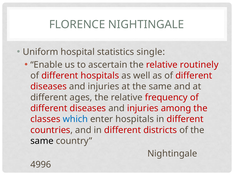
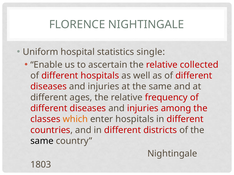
routinely: routinely -> collected
which colour: blue -> orange
4996: 4996 -> 1803
